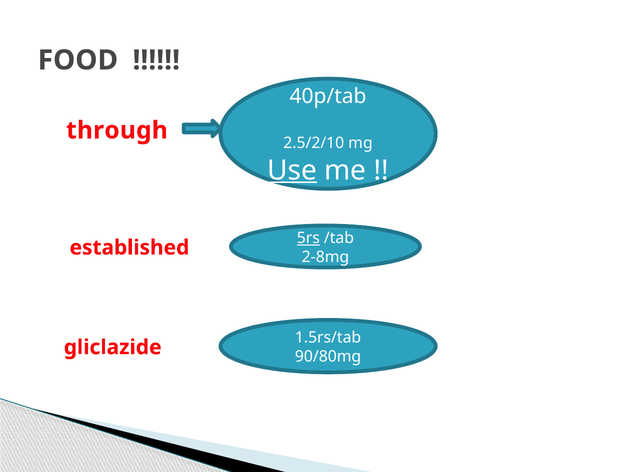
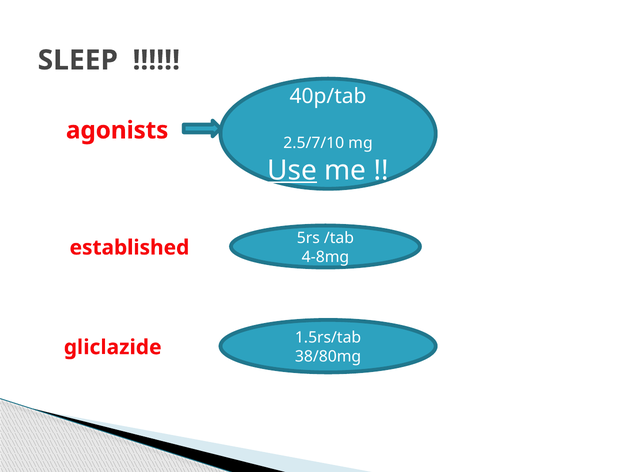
FOOD: FOOD -> SLEEP
through: through -> agonists
2.5/2/10: 2.5/2/10 -> 2.5/7/10
5rs underline: present -> none
2-8mg: 2-8mg -> 4-8mg
90/80mg: 90/80mg -> 38/80mg
